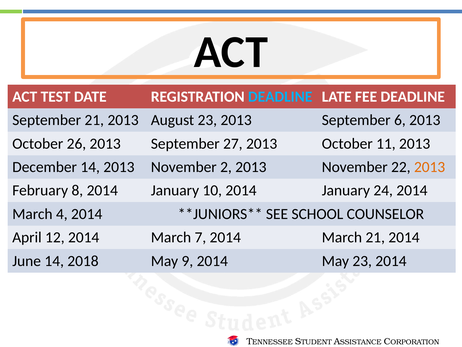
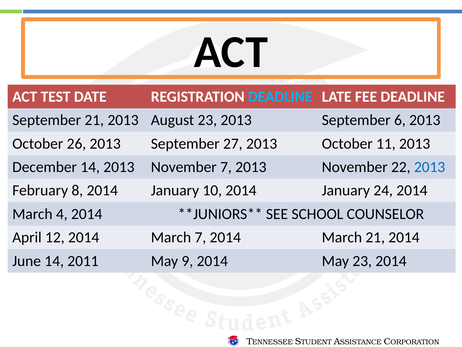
November 2: 2 -> 7
2013 at (430, 167) colour: orange -> blue
2018: 2018 -> 2011
